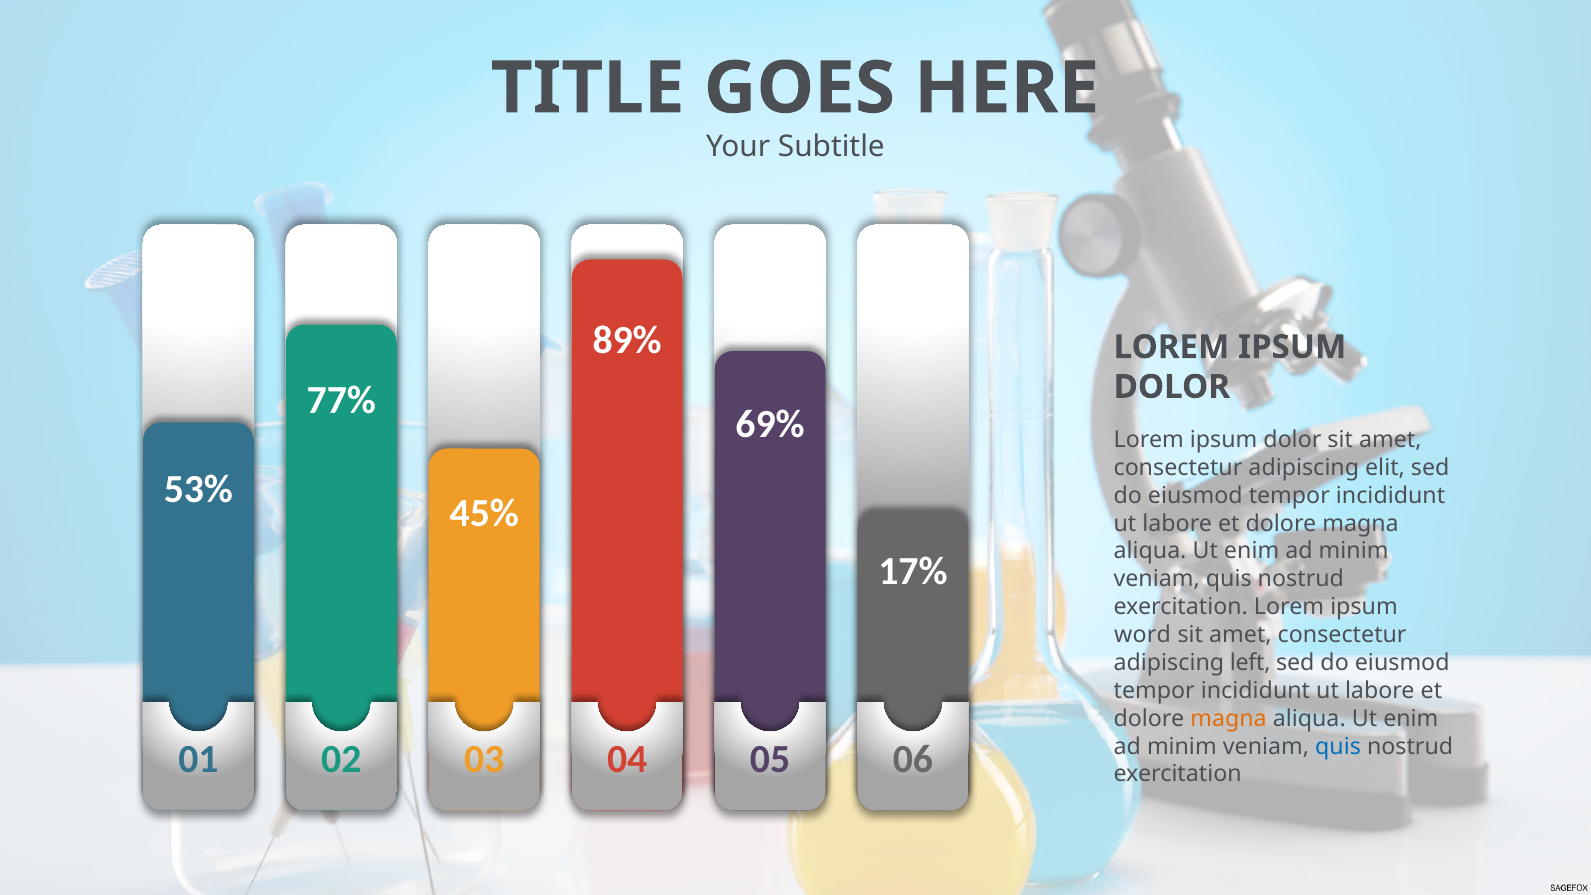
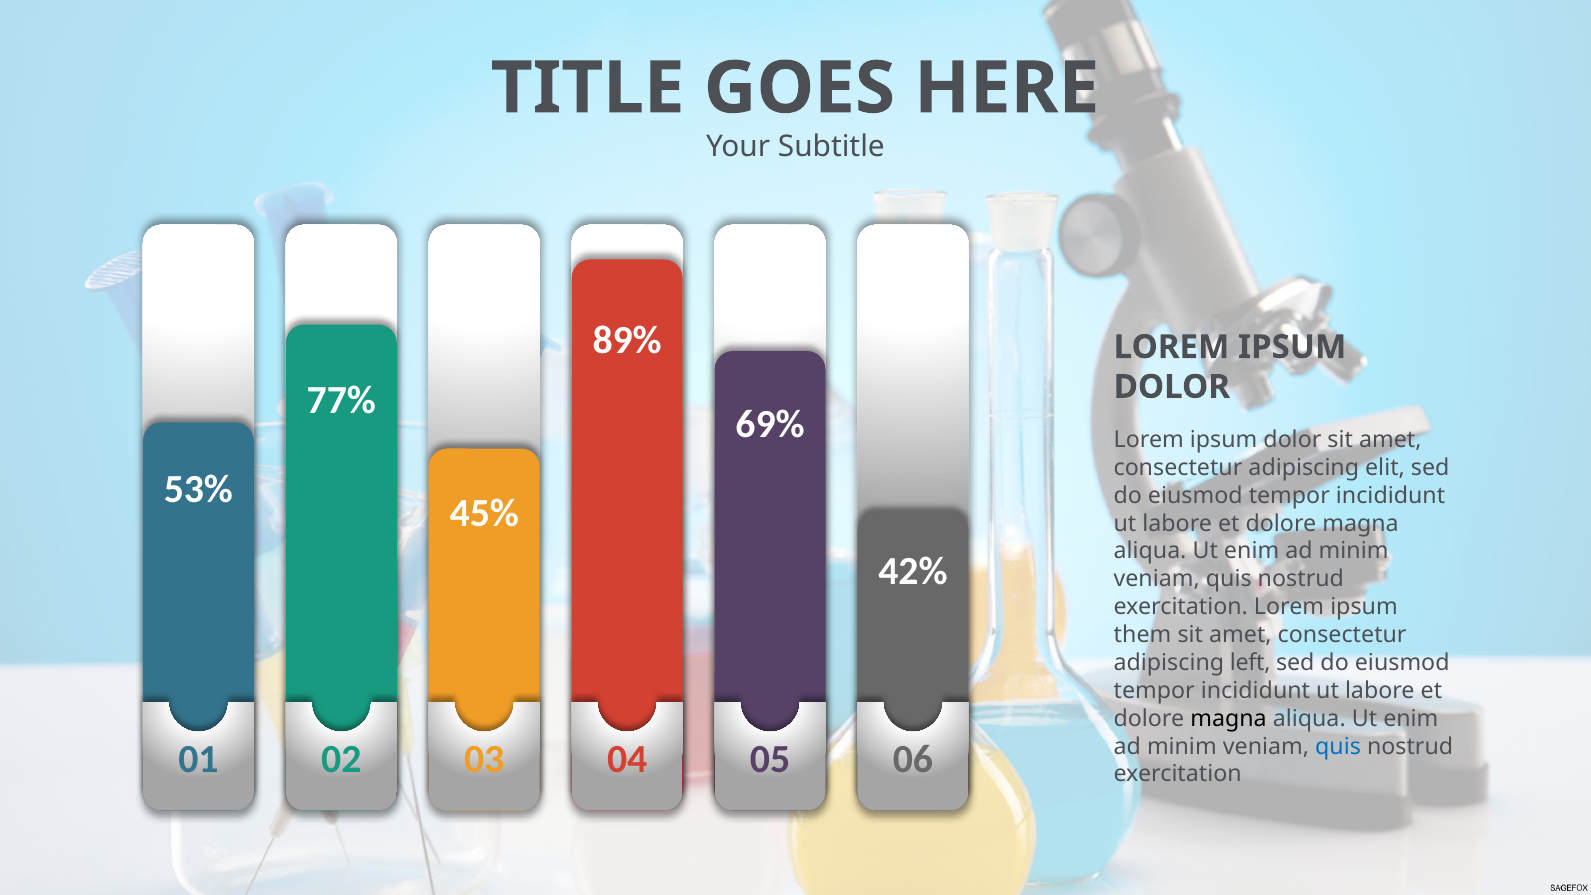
17%: 17% -> 42%
word: word -> them
magna at (1229, 718) colour: orange -> black
